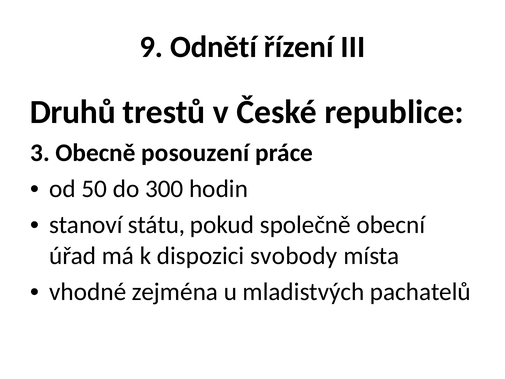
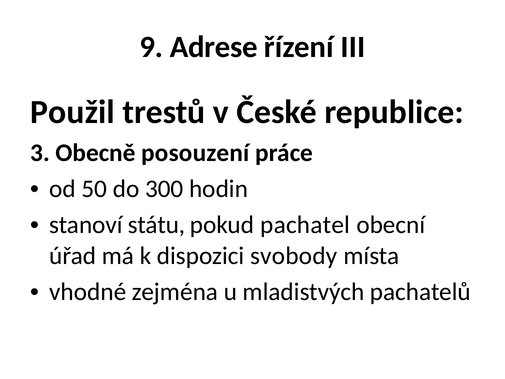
Odnětí: Odnětí -> Adrese
Druhů: Druhů -> Použil
společně: společně -> pachatel
